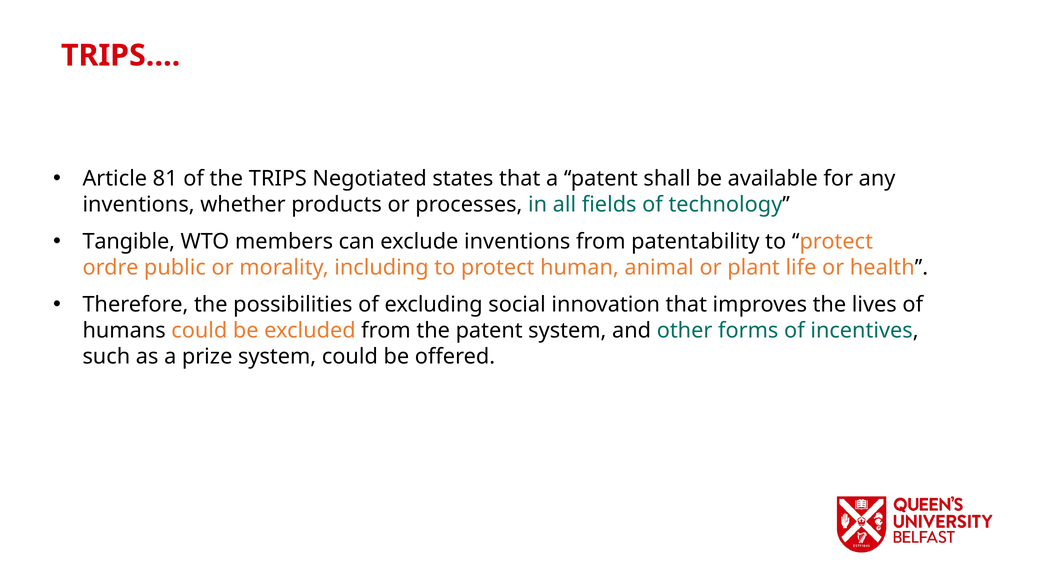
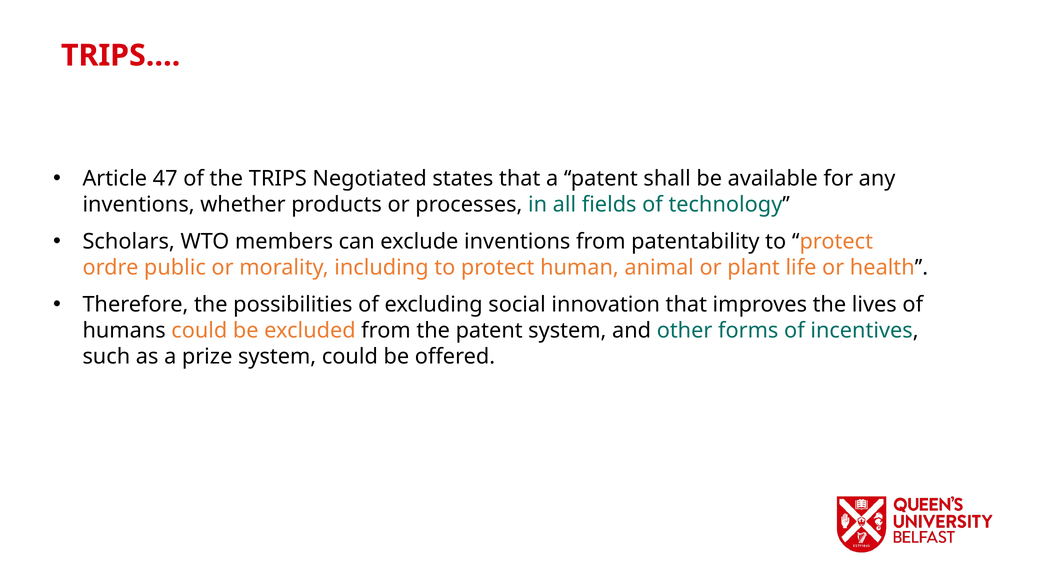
81: 81 -> 47
Tangible: Tangible -> Scholars
